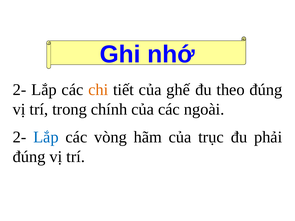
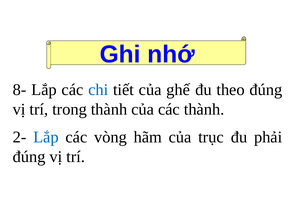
2- at (20, 90): 2- -> 8-
chi colour: orange -> blue
trong chính: chính -> thành
các ngoài: ngoài -> thành
